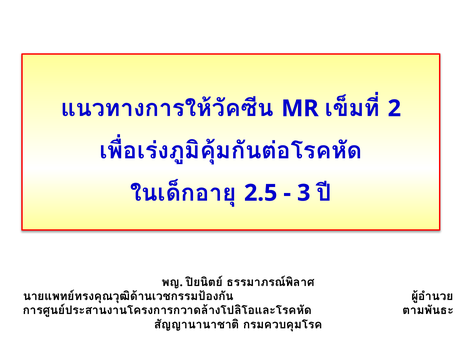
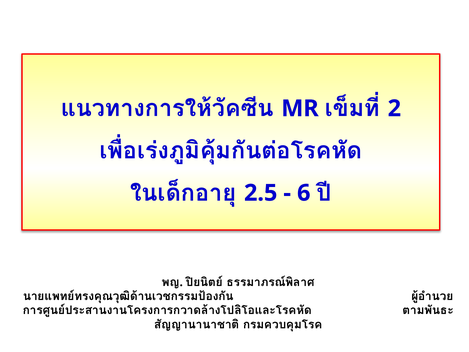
3: 3 -> 6
